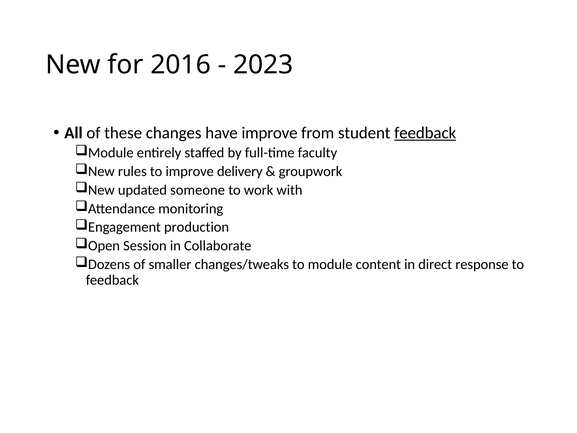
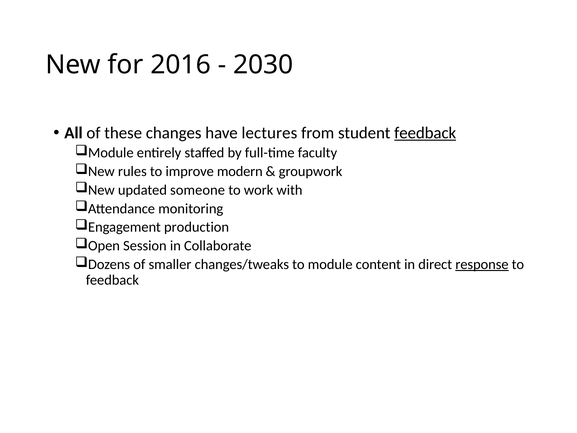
2023: 2023 -> 2030
have improve: improve -> lectures
delivery: delivery -> modern
response underline: none -> present
